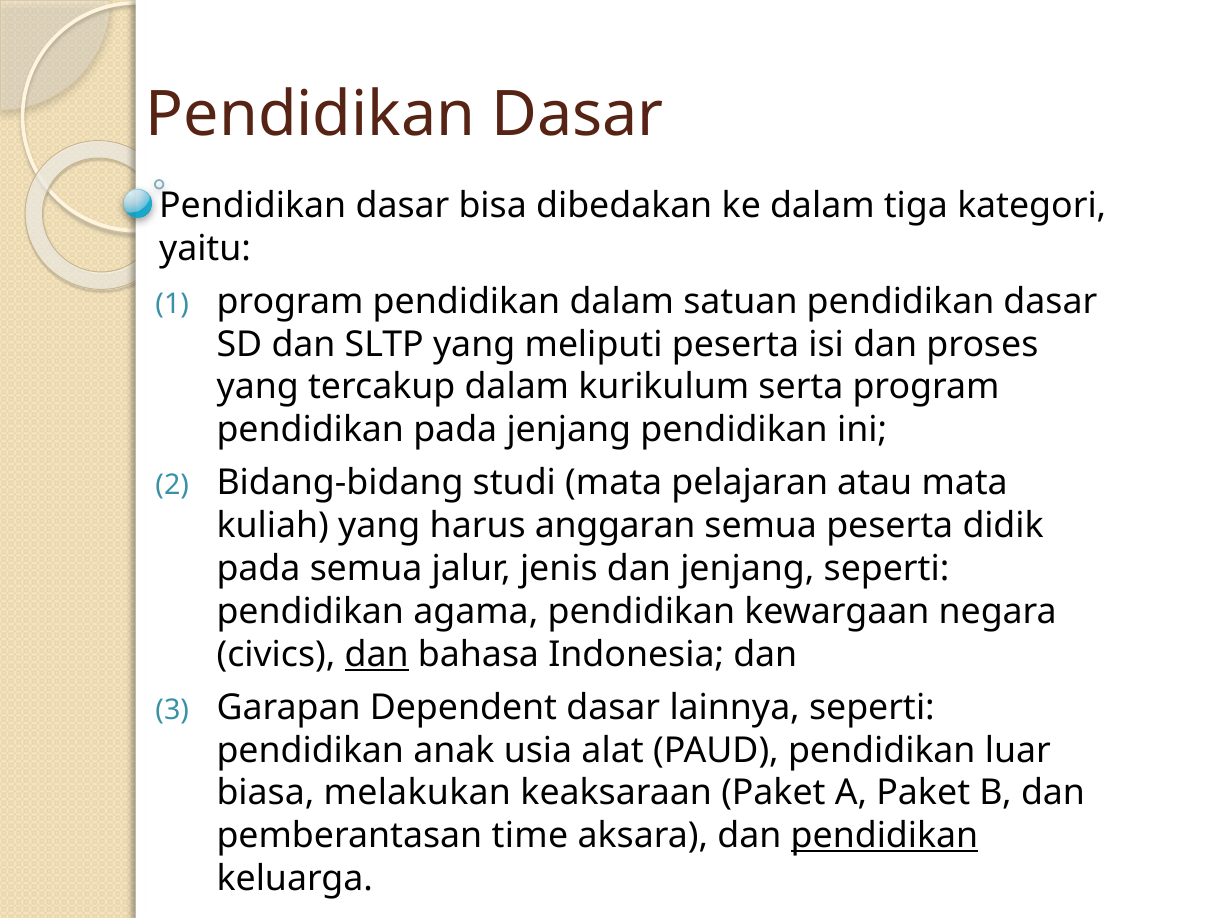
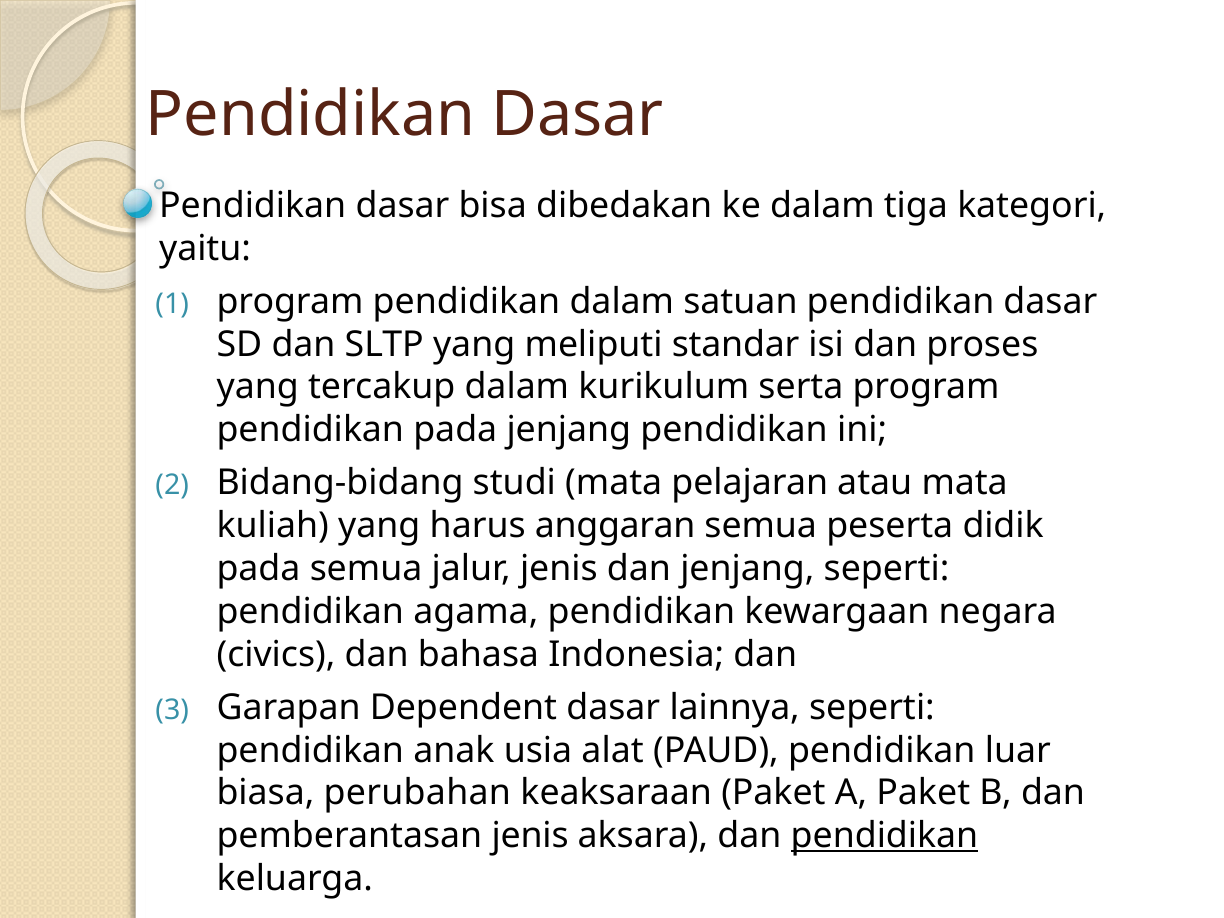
meliputi peserta: peserta -> standar
dan at (377, 654) underline: present -> none
melakukan: melakukan -> perubahan
pemberantasan time: time -> jenis
